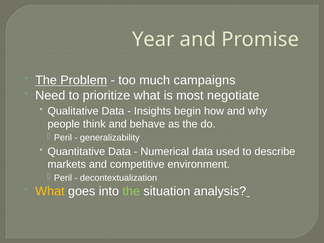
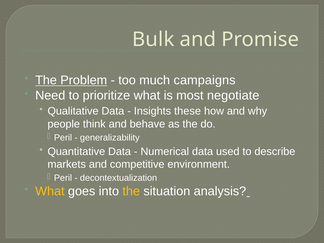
Year: Year -> Bulk
begin: begin -> these
the at (131, 191) colour: light green -> yellow
